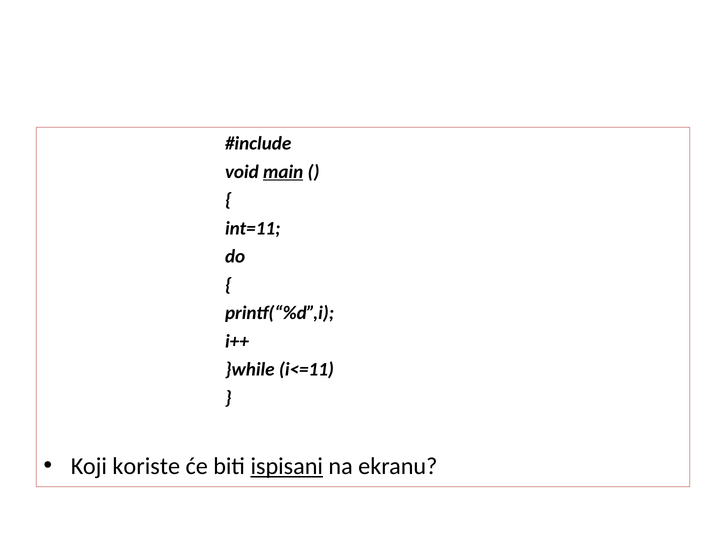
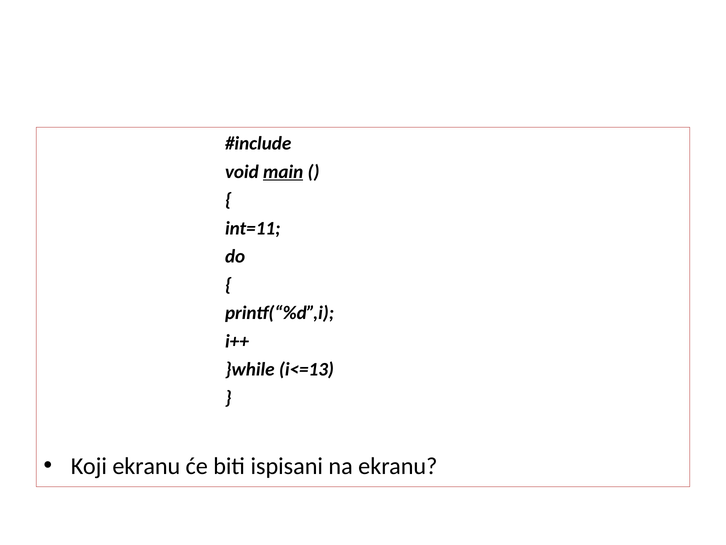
i<=11: i<=11 -> i<=13
Koji koriste: koriste -> ekranu
ispisani underline: present -> none
